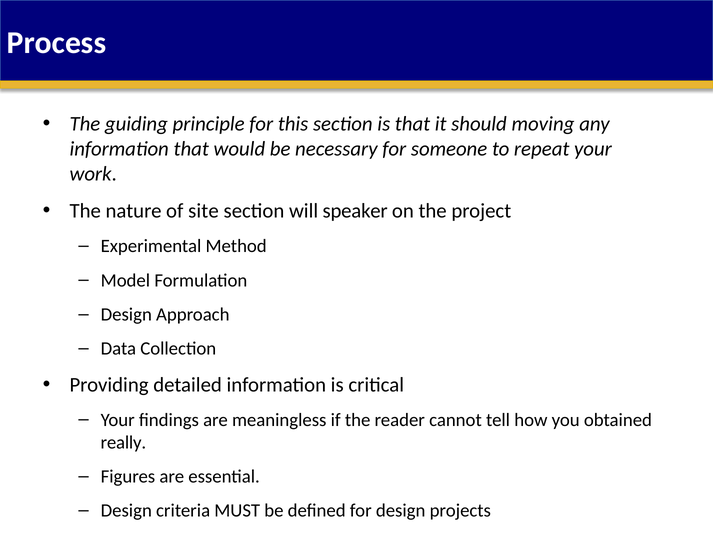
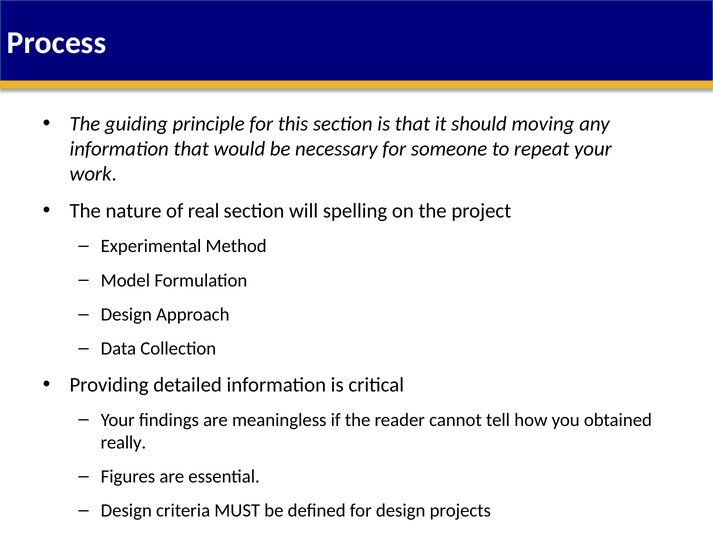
site: site -> real
speaker: speaker -> spelling
